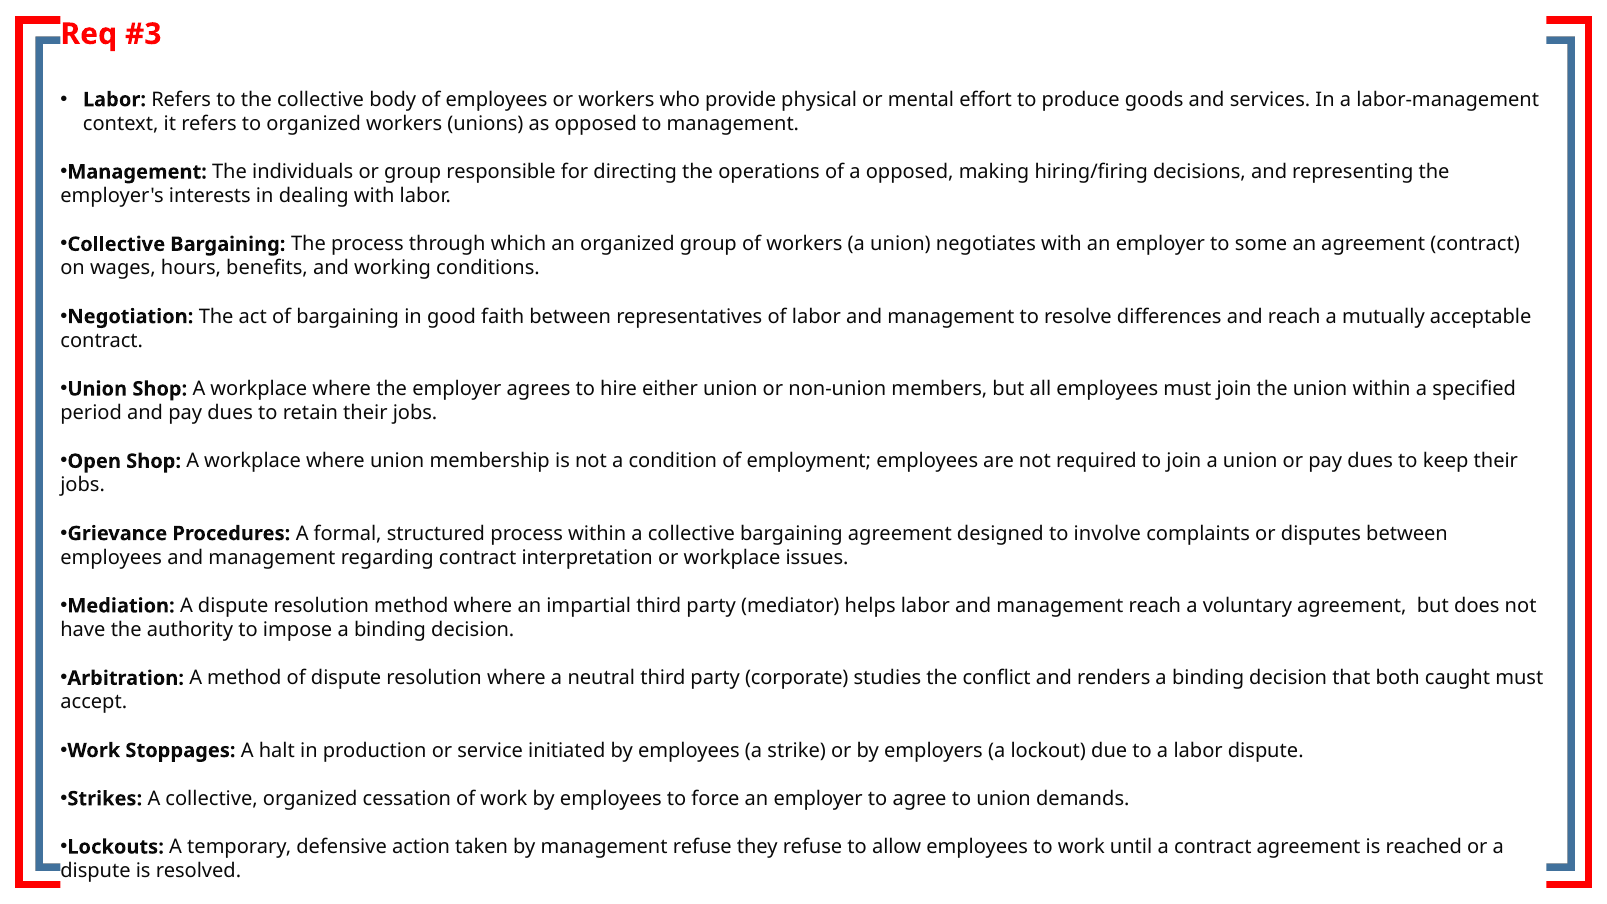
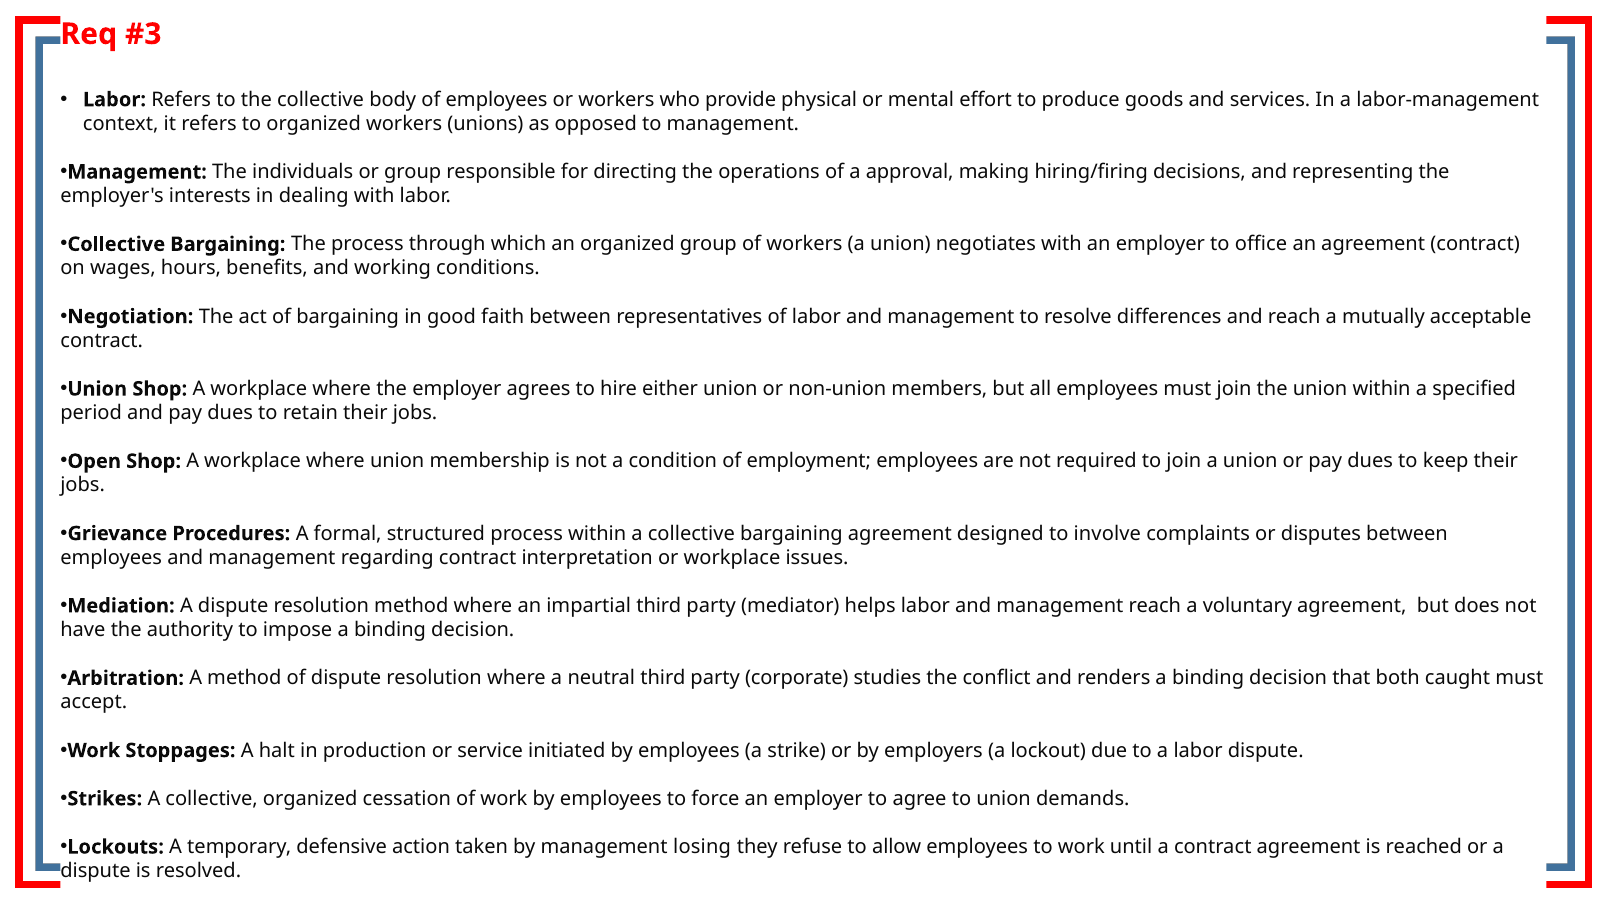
a opposed: opposed -> approval
some: some -> office
management refuse: refuse -> losing
